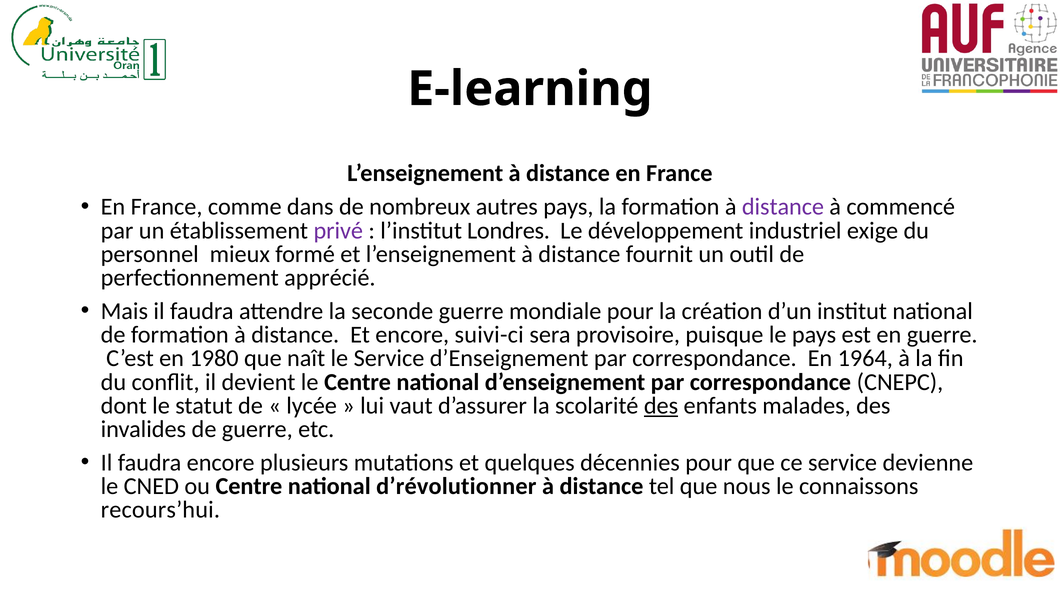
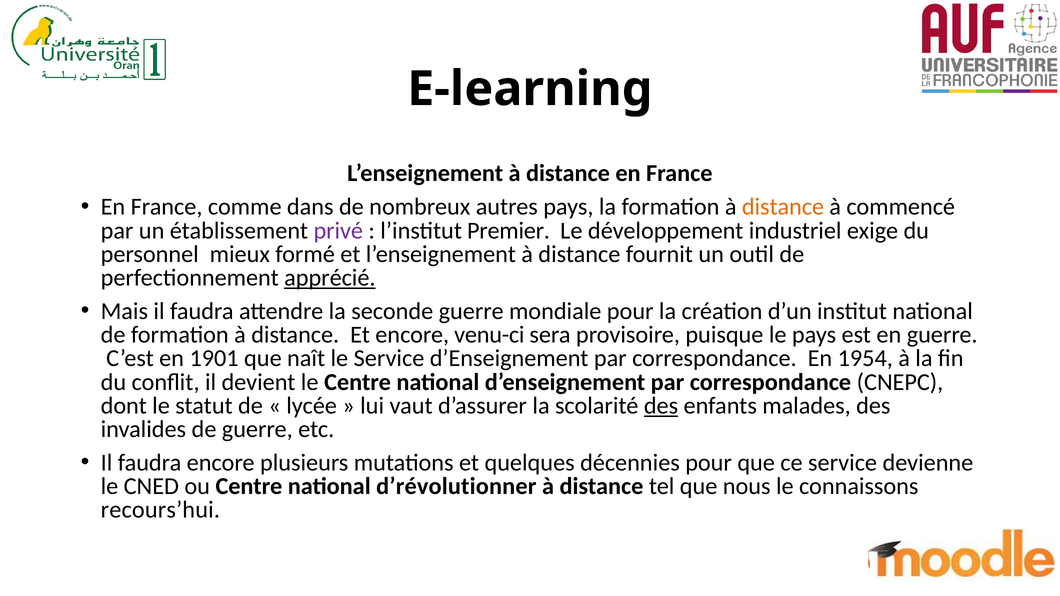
distance at (783, 207) colour: purple -> orange
Londres: Londres -> Premier
apprécié underline: none -> present
suivi-ci: suivi-ci -> venu-ci
1980: 1980 -> 1901
1964: 1964 -> 1954
